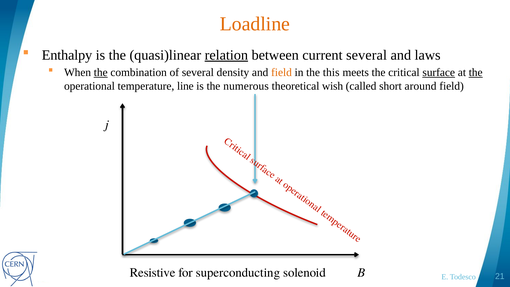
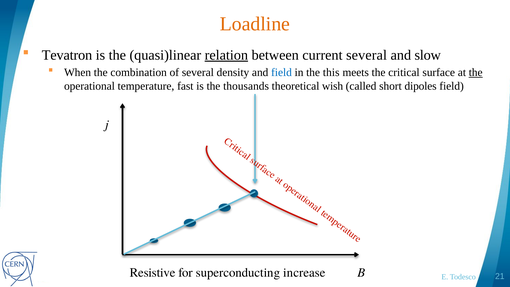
Enthalpy: Enthalpy -> Tevatron
laws: laws -> slow
the at (101, 72) underline: present -> none
field at (281, 72) colour: orange -> blue
surface underline: present -> none
line: line -> fast
numerous: numerous -> thousands
around: around -> dipoles
solenoid: solenoid -> increase
